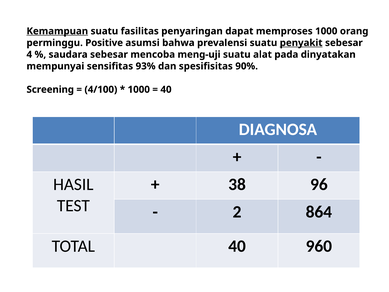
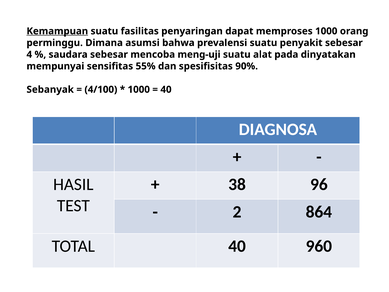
Positive: Positive -> Dimana
penyakit underline: present -> none
93%: 93% -> 55%
Screening: Screening -> Sebanyak
